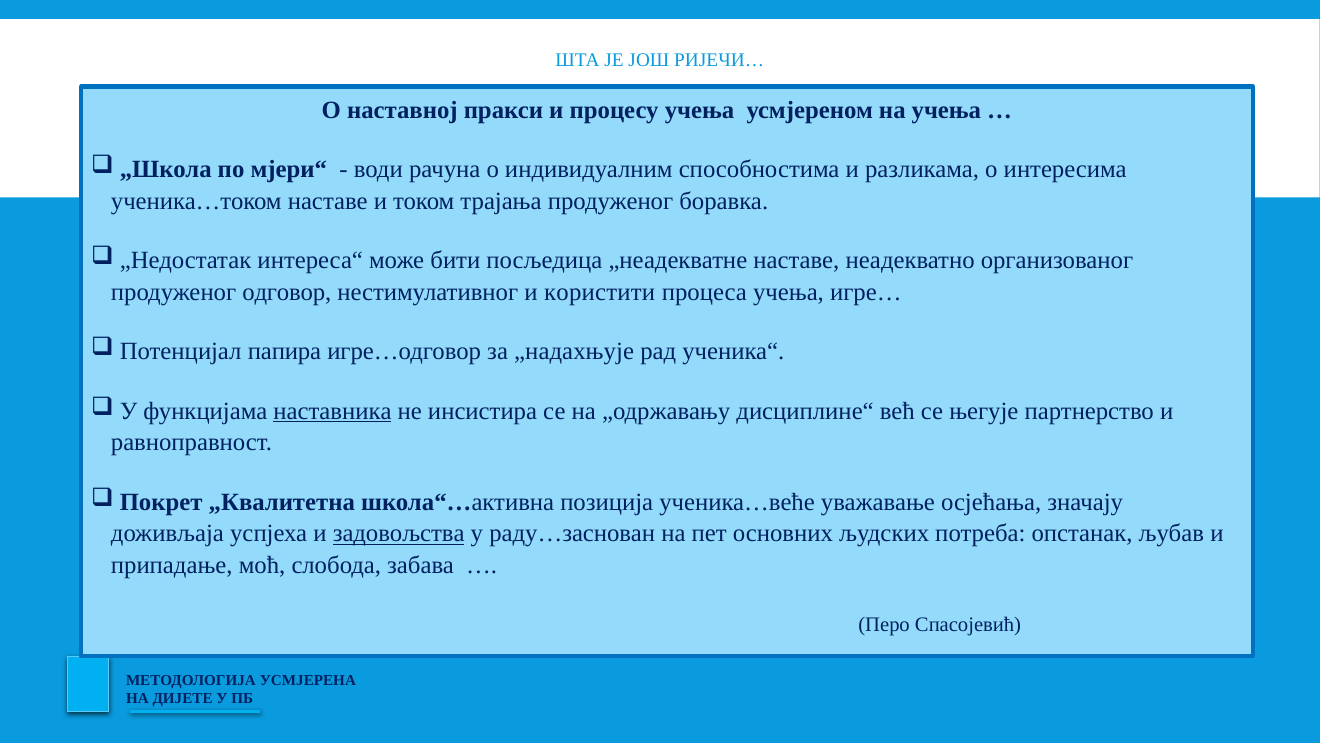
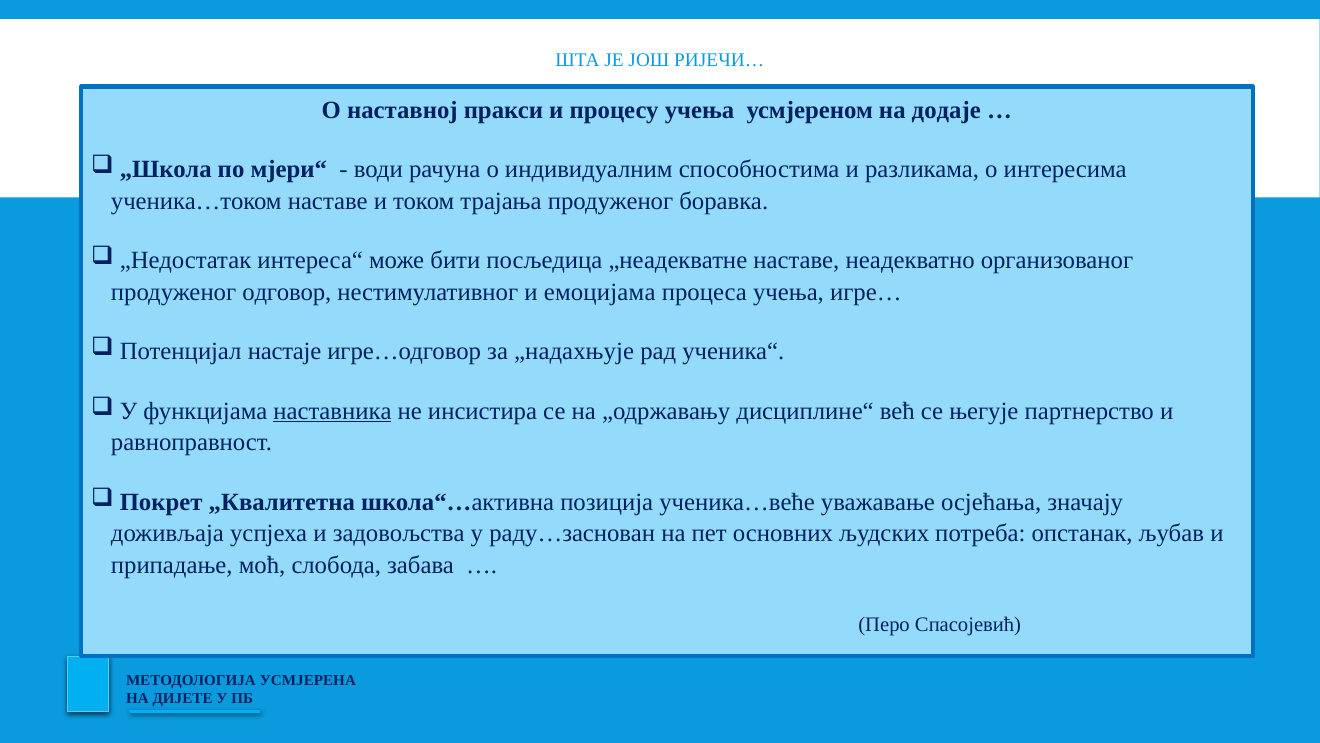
на учења: учења -> додаје
користити: користити -> емоцијама
папира: папира -> настаје
задовољства underline: present -> none
